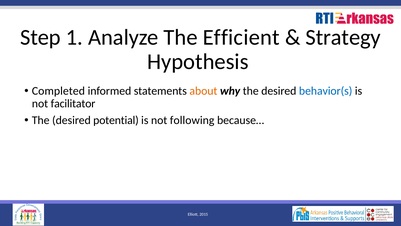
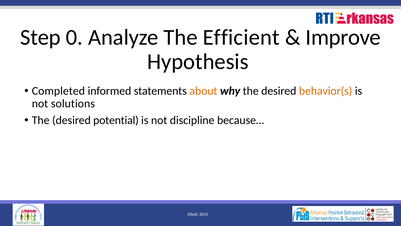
1: 1 -> 0
Strategy: Strategy -> Improve
behavior(s colour: blue -> orange
facilitator: facilitator -> solutions
following: following -> discipline
